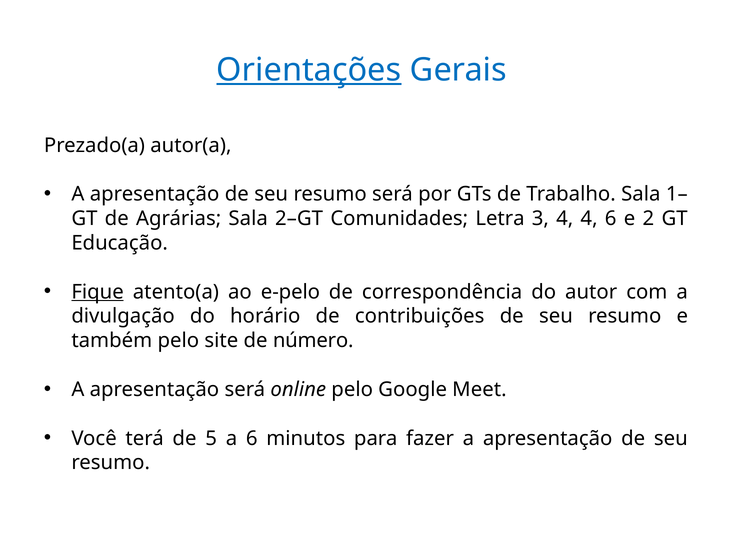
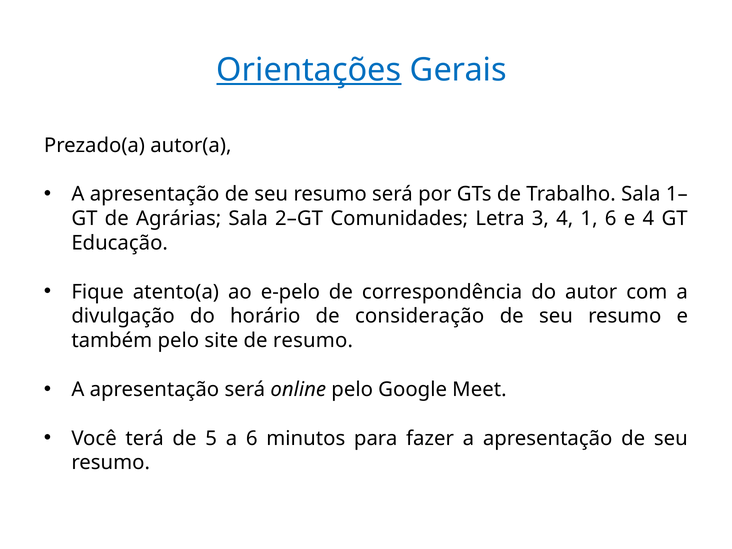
4 4: 4 -> 1
e 2: 2 -> 4
Fique underline: present -> none
contribuições: contribuições -> consideração
de número: número -> resumo
